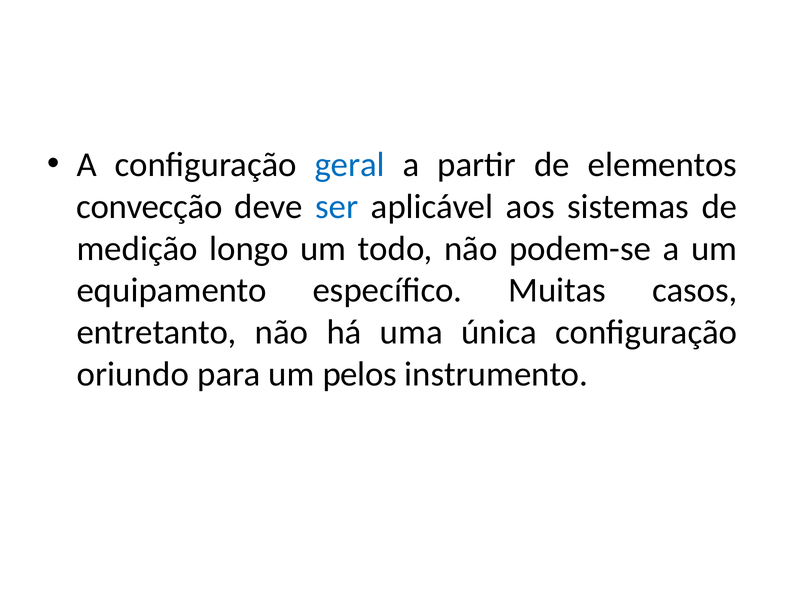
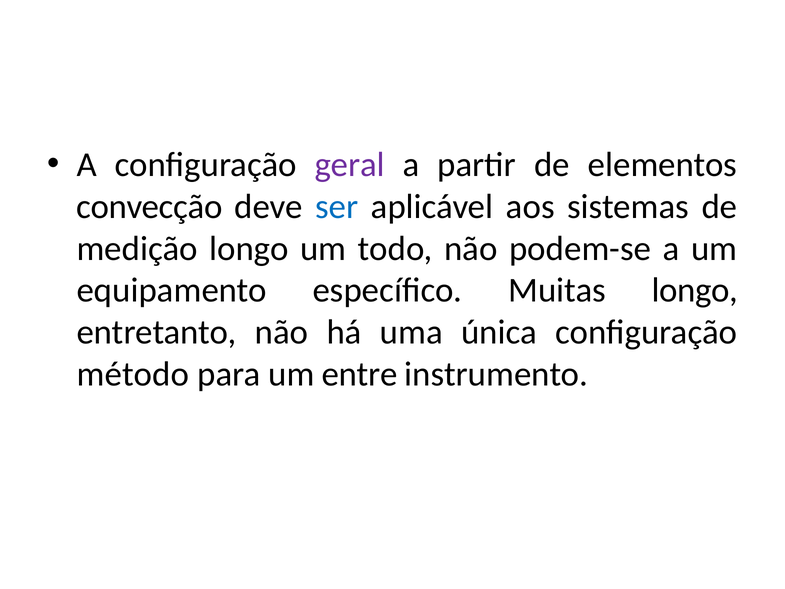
geral colour: blue -> purple
Muitas casos: casos -> longo
oriundo: oriundo -> método
pelos: pelos -> entre
